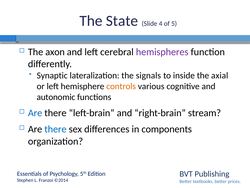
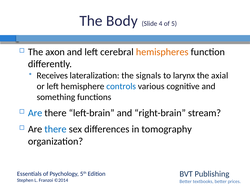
State: State -> Body
hemispheres colour: purple -> orange
Synaptic: Synaptic -> Receives
inside: inside -> larynx
controls colour: orange -> blue
autonomic: autonomic -> something
components: components -> tomography
